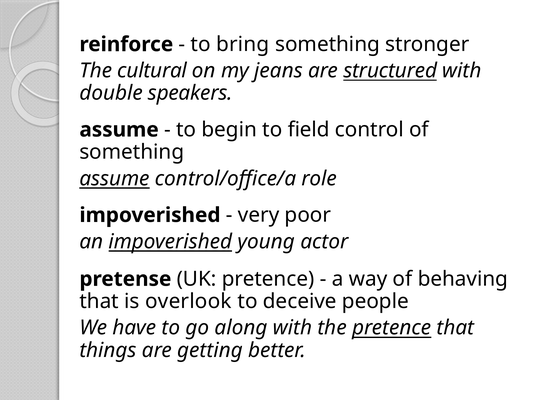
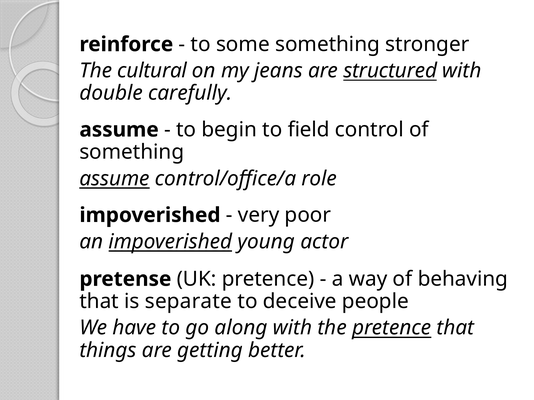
bring: bring -> some
speakers: speakers -> carefully
overlook: overlook -> separate
